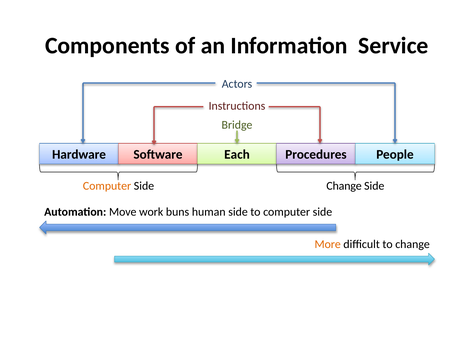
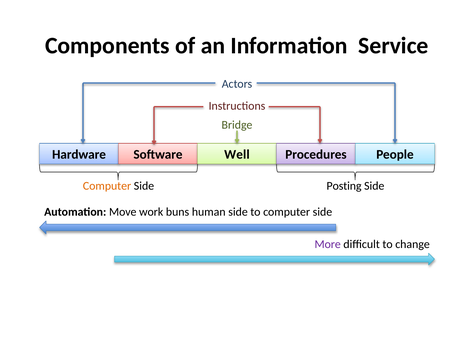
Each: Each -> Well
Side Change: Change -> Posting
More colour: orange -> purple
